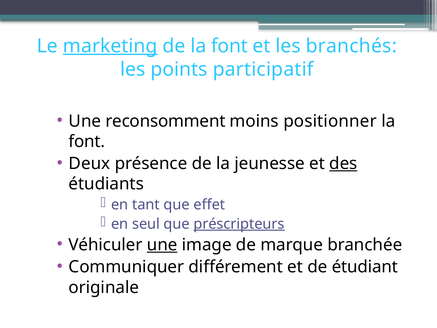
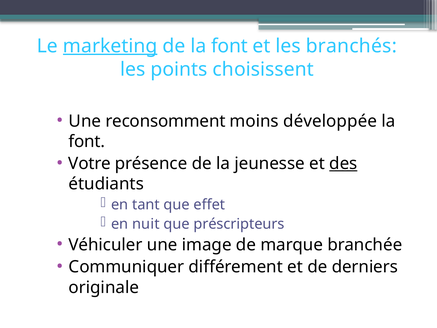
participatif: participatif -> choisissent
positionner: positionner -> développée
Deux: Deux -> Votre
seul: seul -> nuit
préscripteurs underline: present -> none
une at (162, 245) underline: present -> none
étudiant: étudiant -> derniers
